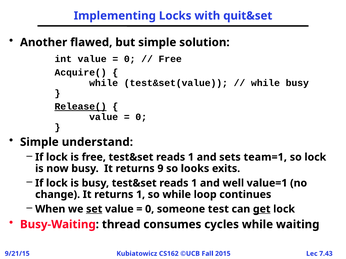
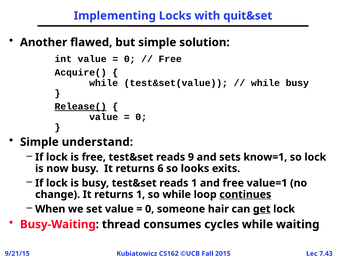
free test&set reads 1: 1 -> 9
team=1: team=1 -> know=1
9: 9 -> 6
and well: well -> free
continues underline: none -> present
set underline: present -> none
test: test -> hair
